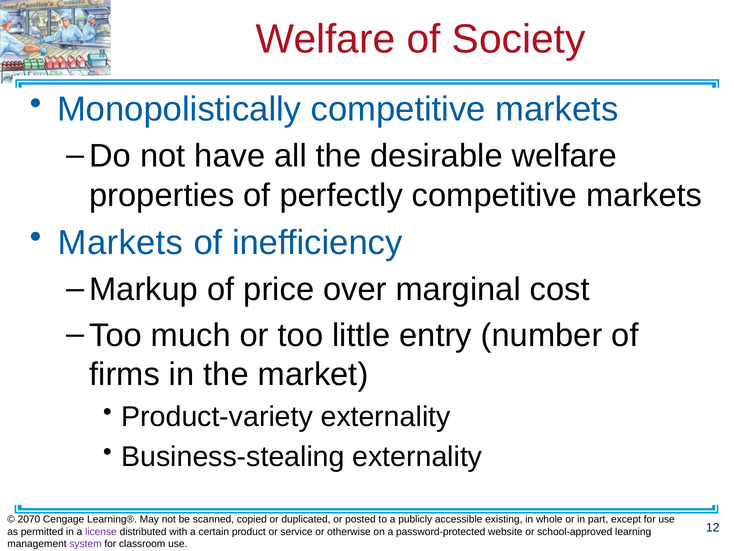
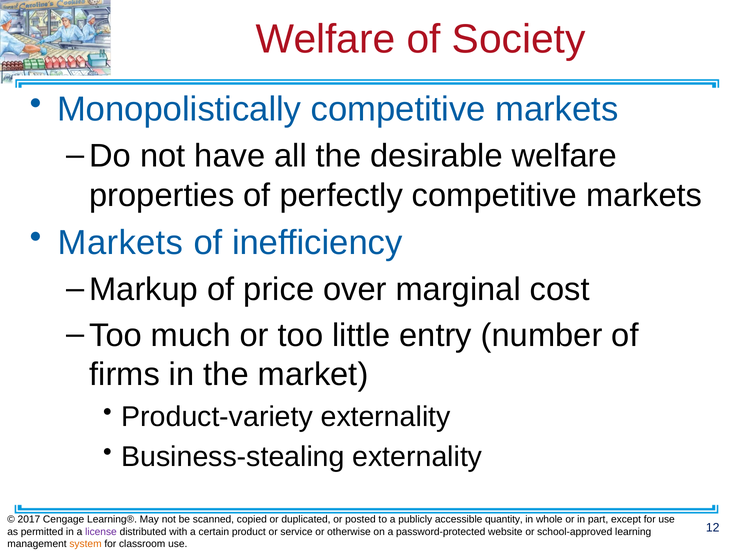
2070: 2070 -> 2017
existing: existing -> quantity
system colour: purple -> orange
